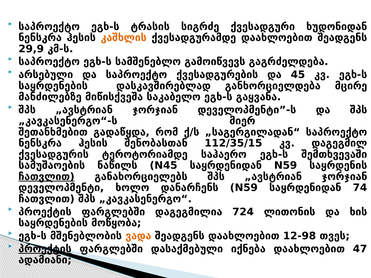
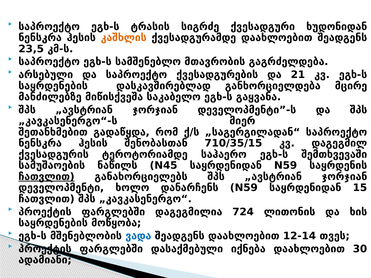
29,9: 29,9 -> 23,5
გამოიწვევს: გამოიწვევს -> მთავრობის
45: 45 -> 21
112/35/15: 112/35/15 -> 710/35/15
74: 74 -> 15
ვადა colour: orange -> blue
12-98: 12-98 -> 12-14
პროექტის at (45, 249) underline: present -> none
47: 47 -> 30
